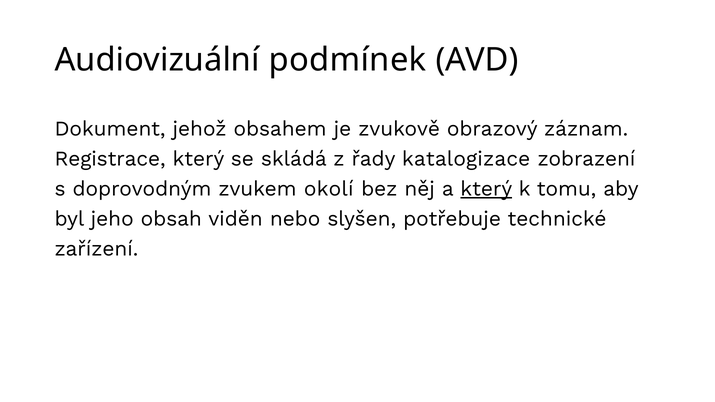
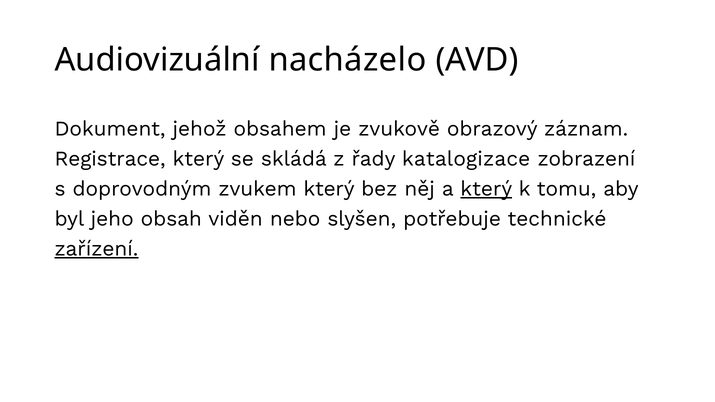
podmínek: podmínek -> nacházelo
zvukem okolí: okolí -> který
zařízení underline: none -> present
